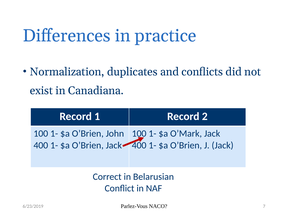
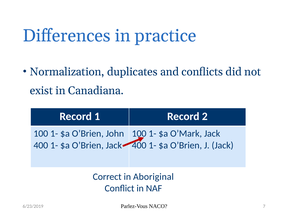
Belarusian: Belarusian -> Aboriginal
